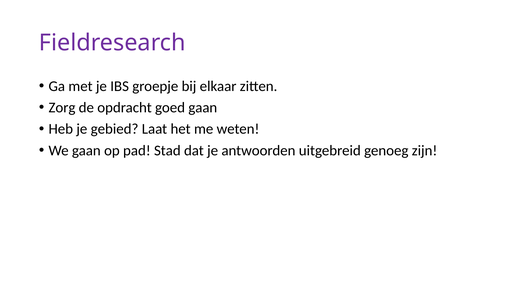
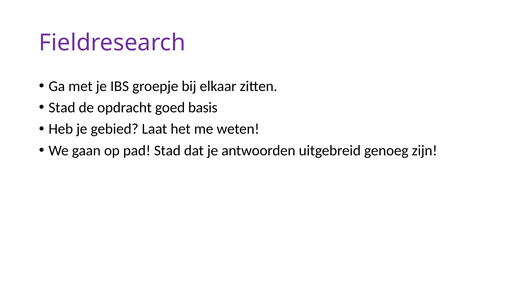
Zorg at (62, 108): Zorg -> Stad
goed gaan: gaan -> basis
